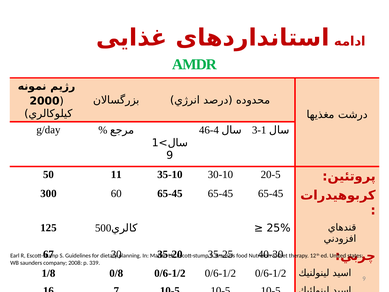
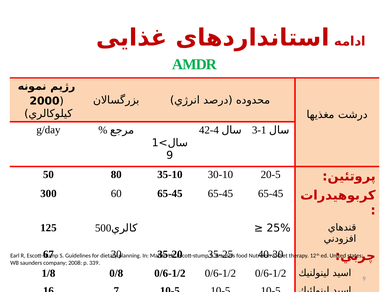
46-4: 46-4 -> 42-4
11: 11 -> 80
